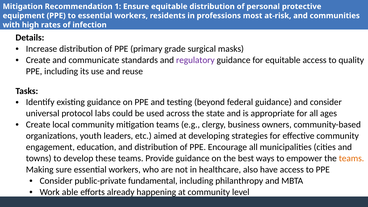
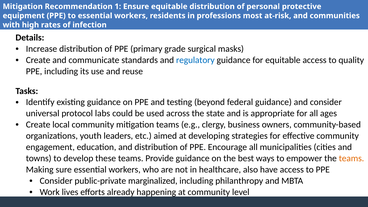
regulatory colour: purple -> blue
fundamental: fundamental -> marginalized
able: able -> lives
